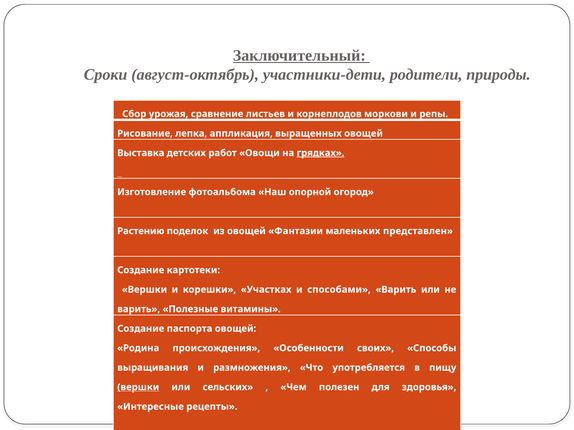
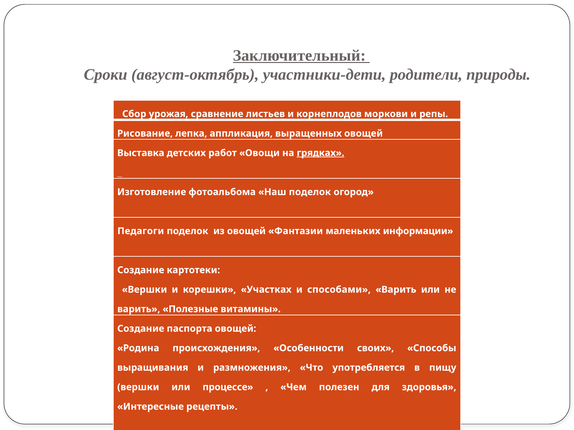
Наш опорной: опорной -> поделок
Растению: Растению -> Педагоги
представлен: представлен -> информации
вершки at (138, 388) underline: present -> none
сельских: сельских -> процессе
